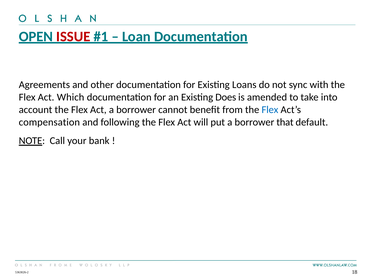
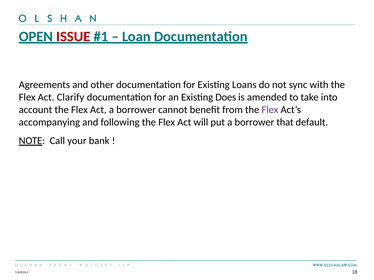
Which: Which -> Clarify
Flex at (270, 110) colour: blue -> purple
compensation: compensation -> accompanying
